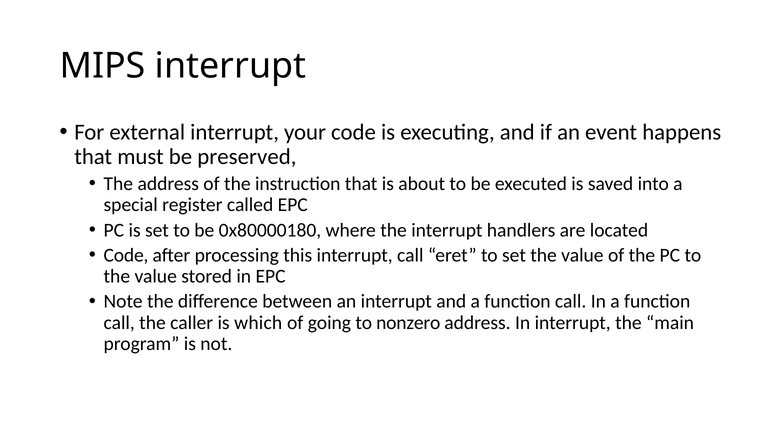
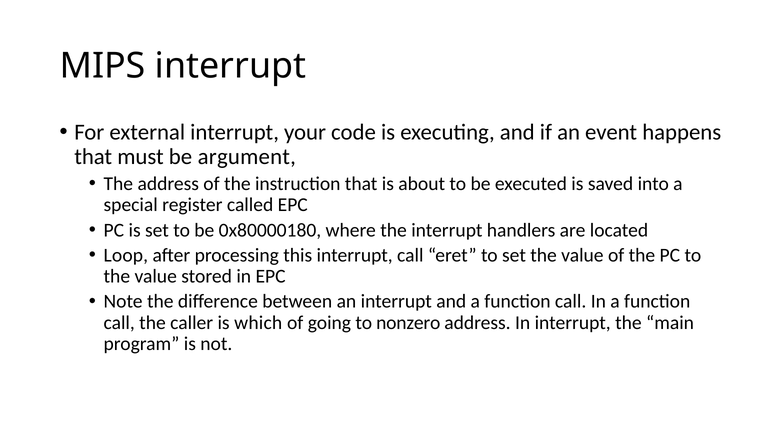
preserved: preserved -> argument
Code at (126, 255): Code -> Loop
